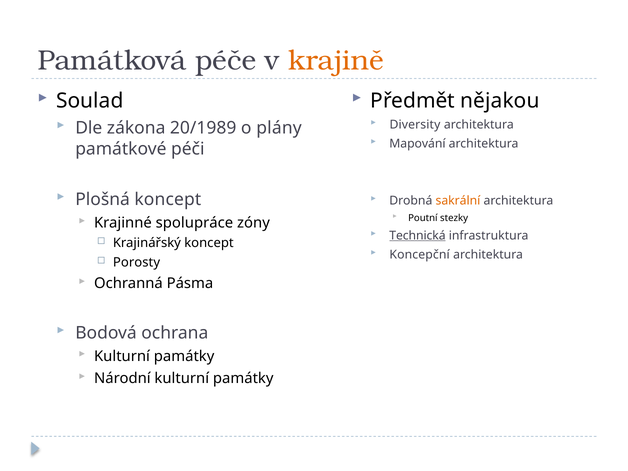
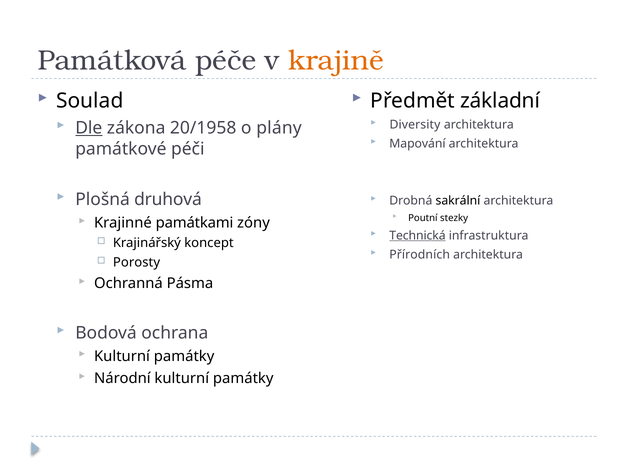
nějakou: nějakou -> základní
Dle underline: none -> present
20/1989: 20/1989 -> 20/1958
Plošná koncept: koncept -> druhová
sakrální colour: orange -> black
spolupráce: spolupráce -> památkami
Koncepční: Koncepční -> Přírodních
